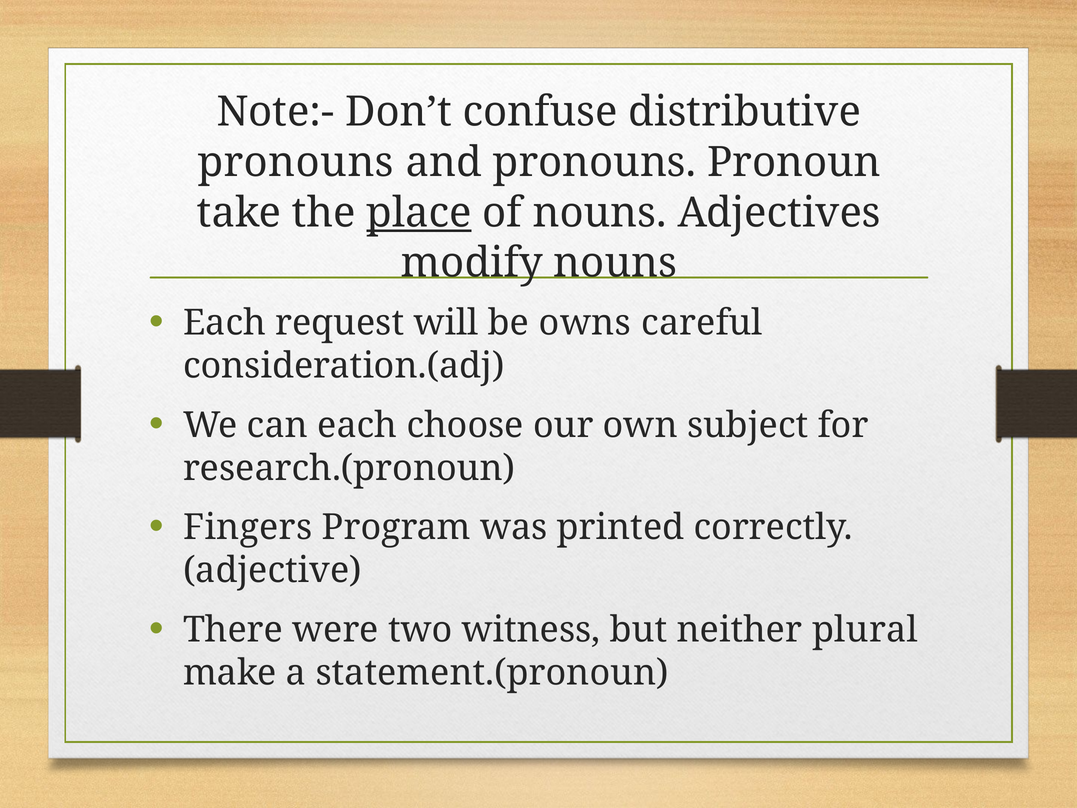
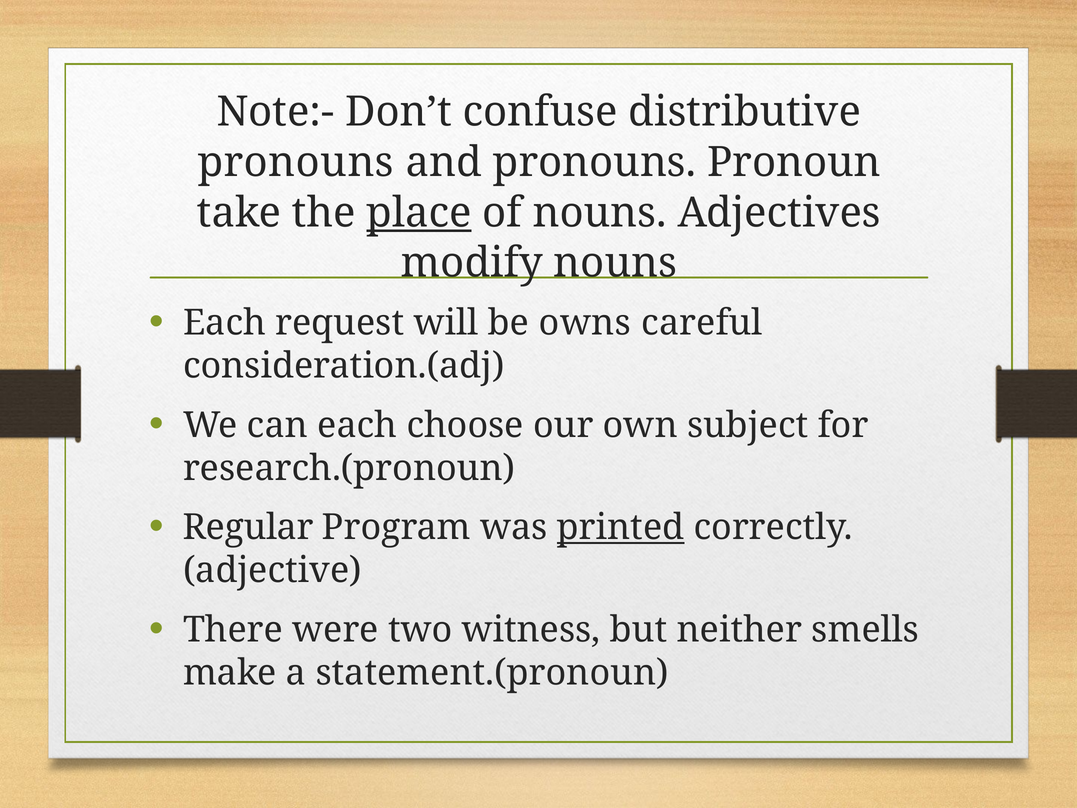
Fingers: Fingers -> Regular
printed underline: none -> present
plural: plural -> smells
